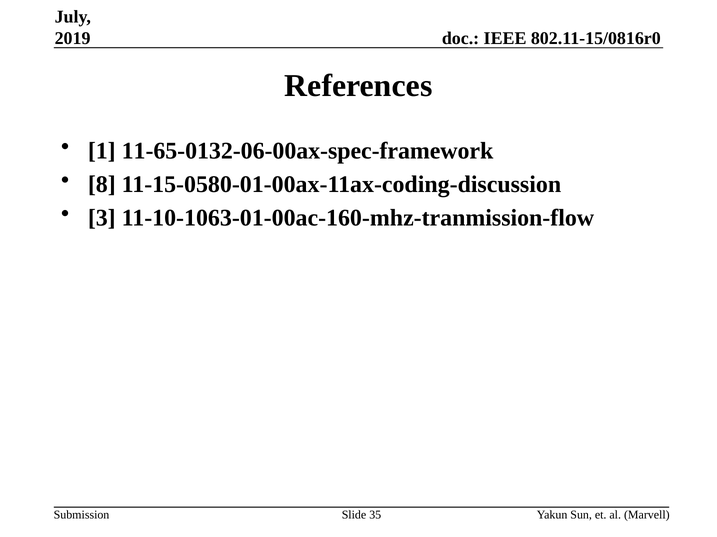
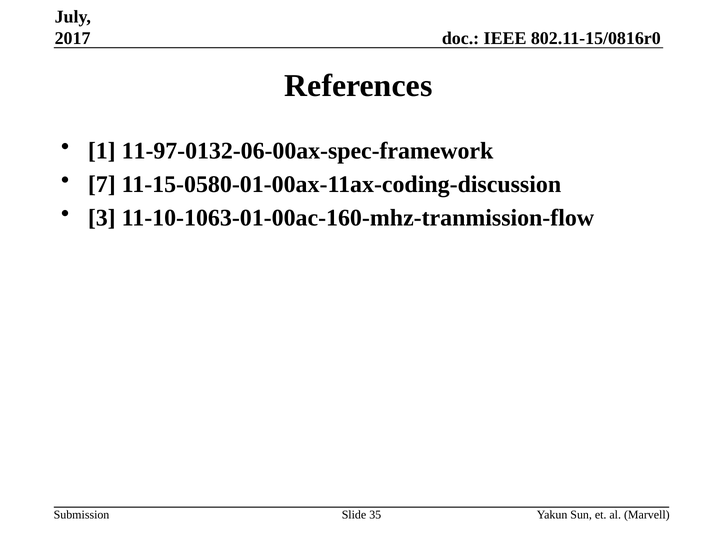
2019: 2019 -> 2017
11-65-0132-06-00ax-spec-framework: 11-65-0132-06-00ax-spec-framework -> 11-97-0132-06-00ax-spec-framework
8: 8 -> 7
